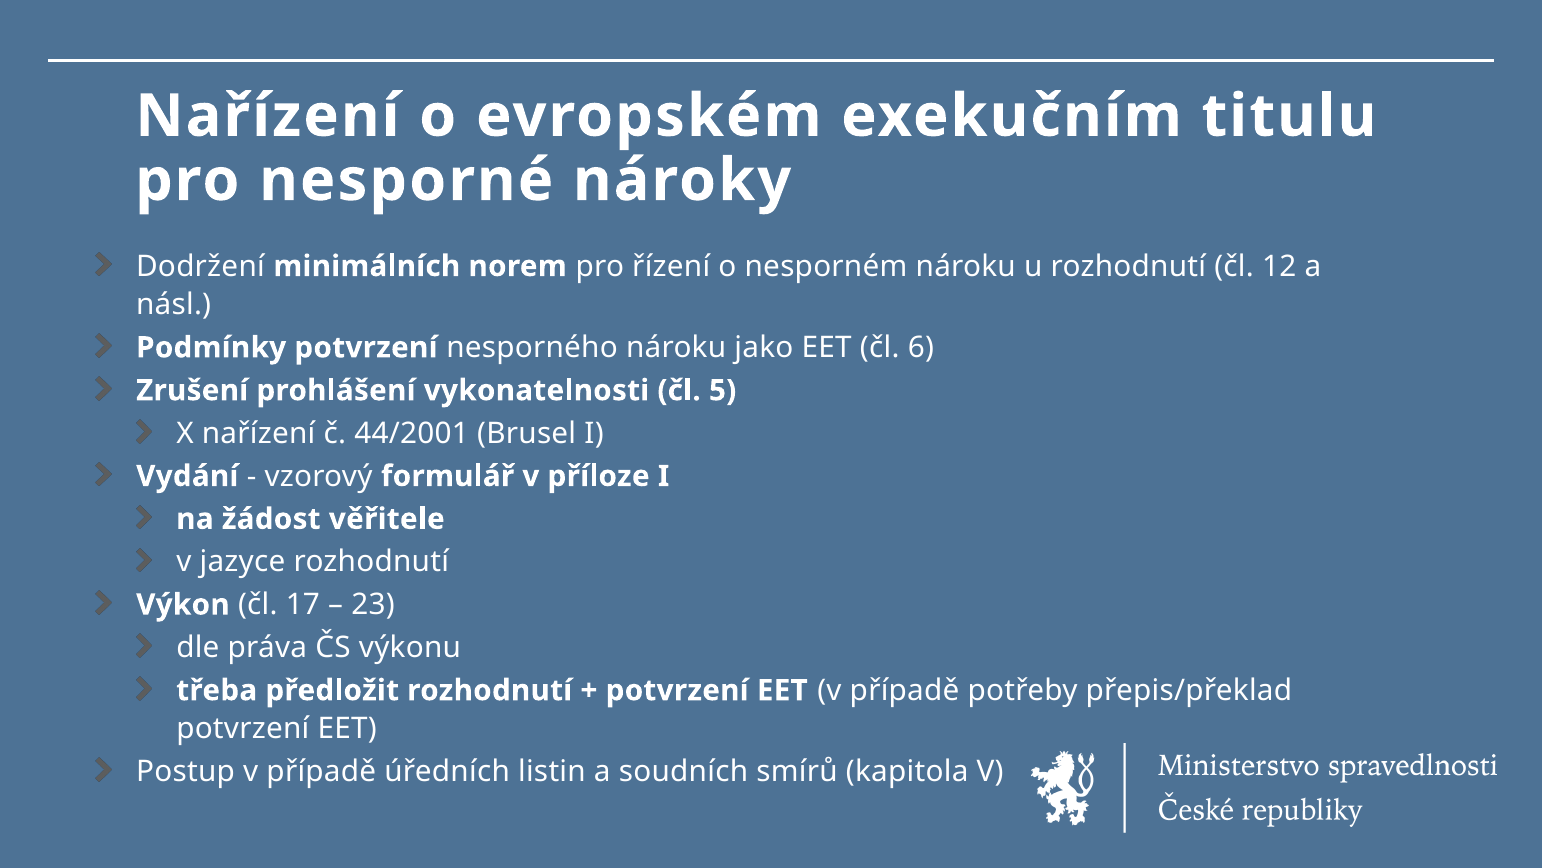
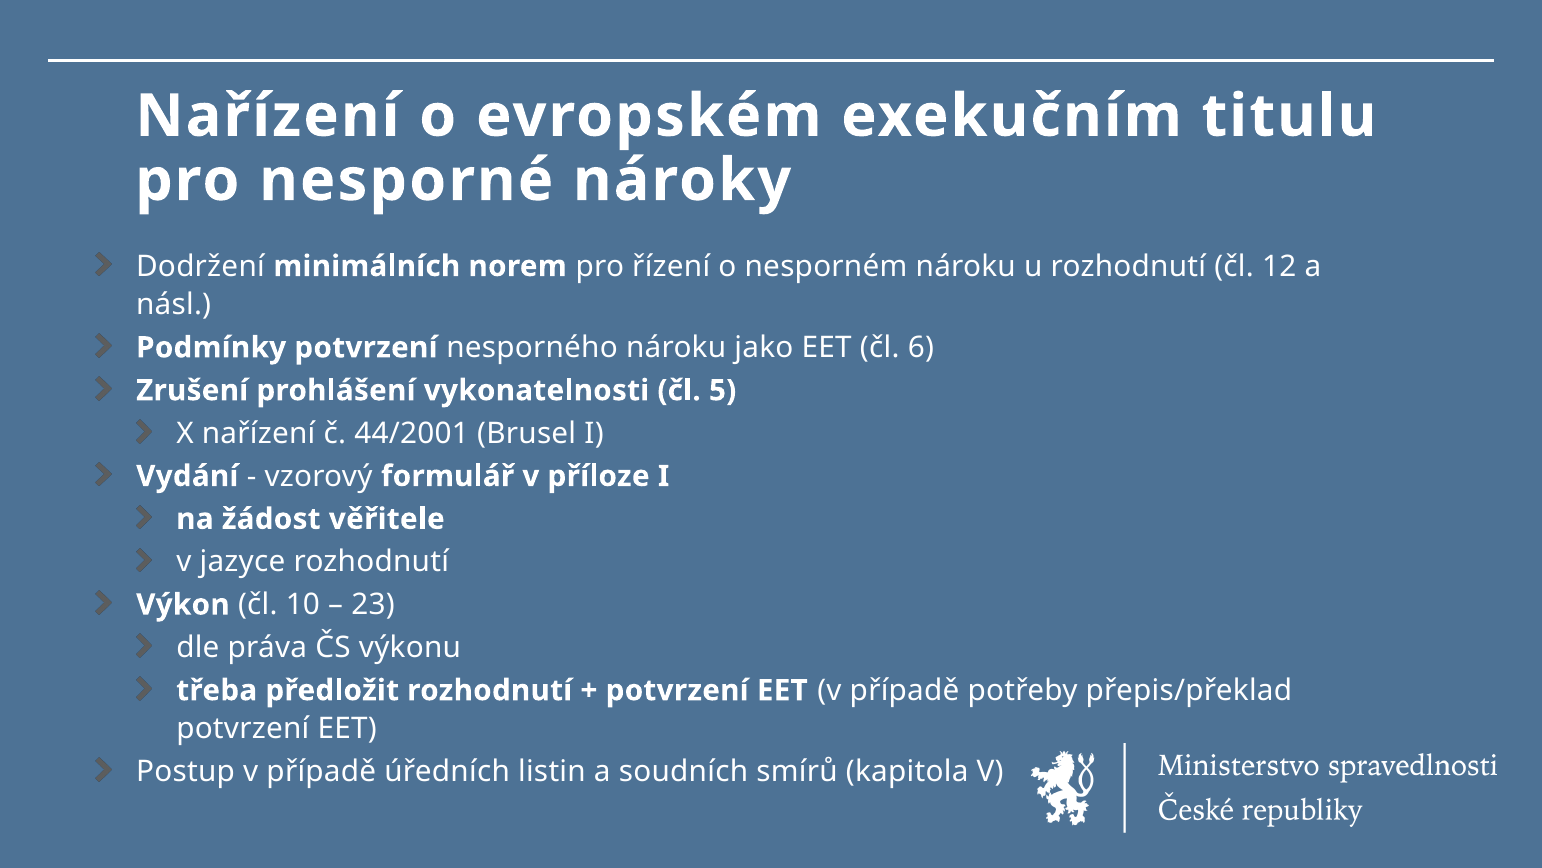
17: 17 -> 10
